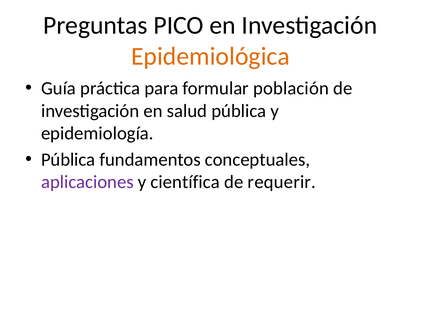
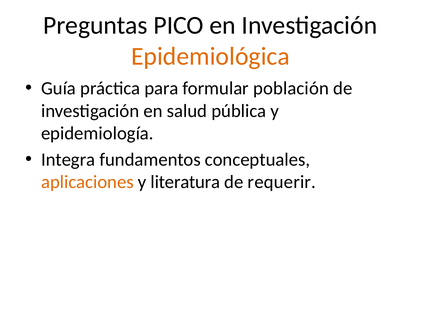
Pública at (68, 159): Pública -> Integra
aplicaciones colour: purple -> orange
científica: científica -> literatura
